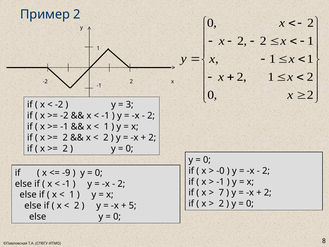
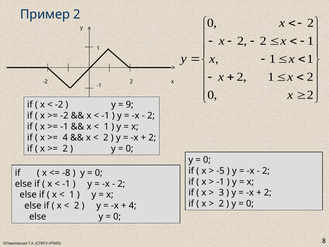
3: 3 -> 9
2 at (65, 137): 2 -> 4
-0: -0 -> -5
-9: -9 -> -8
7: 7 -> 3
5 at (133, 205): 5 -> 4
